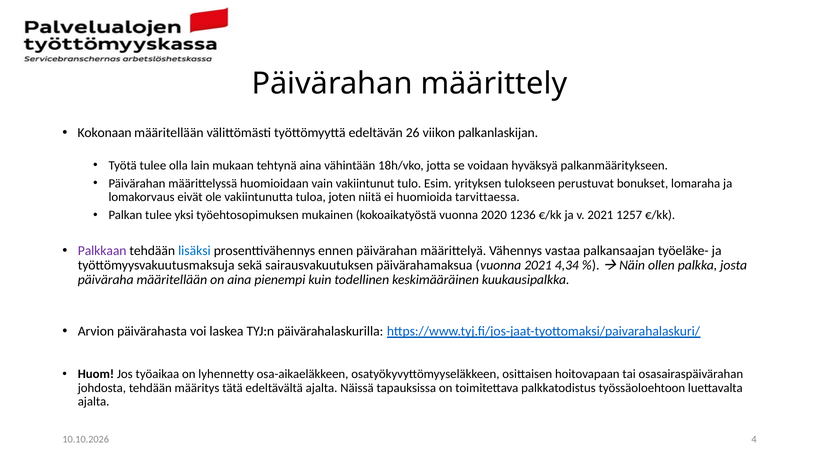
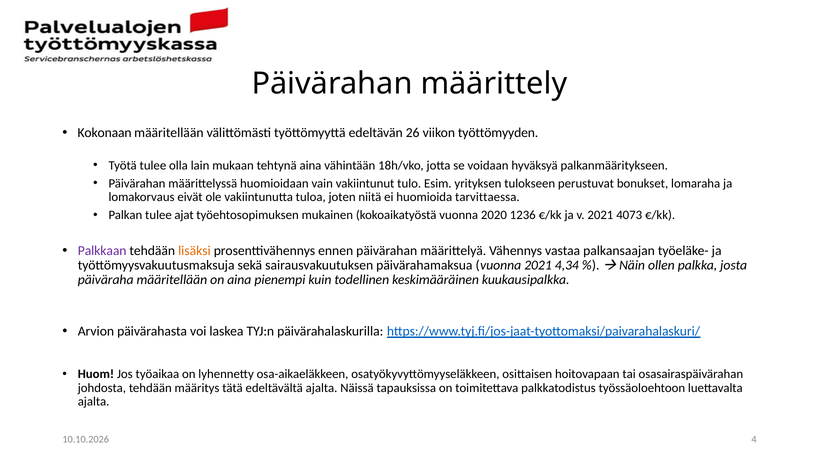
palkanlaskijan: palkanlaskijan -> työttömyyden
yksi: yksi -> ajat
1257: 1257 -> 4073
lisäksi colour: blue -> orange
